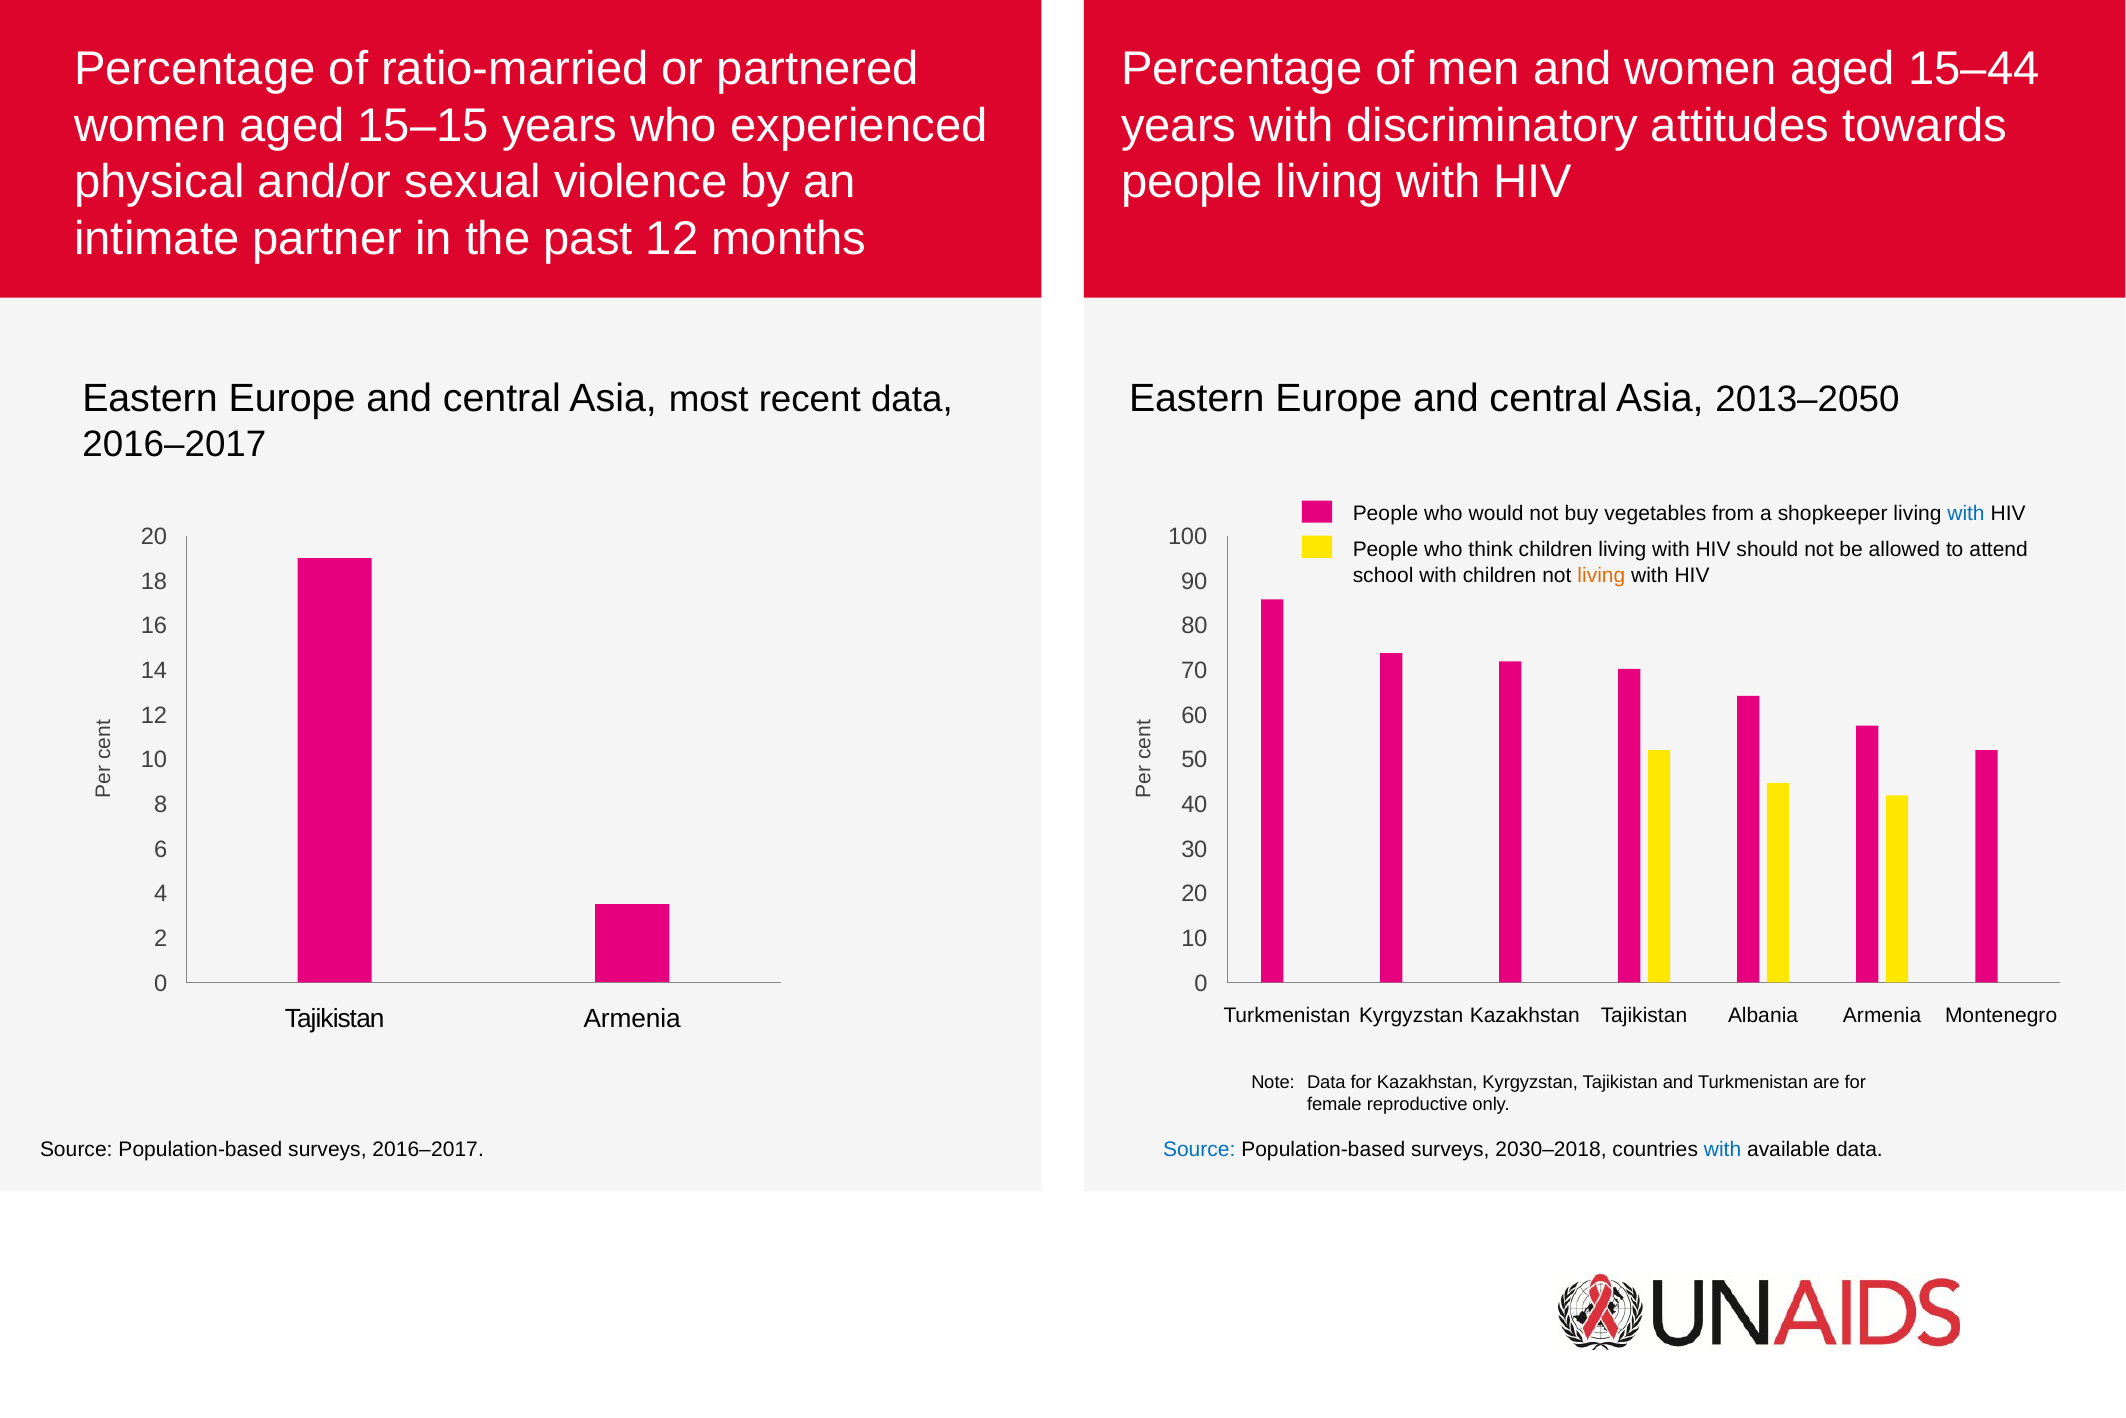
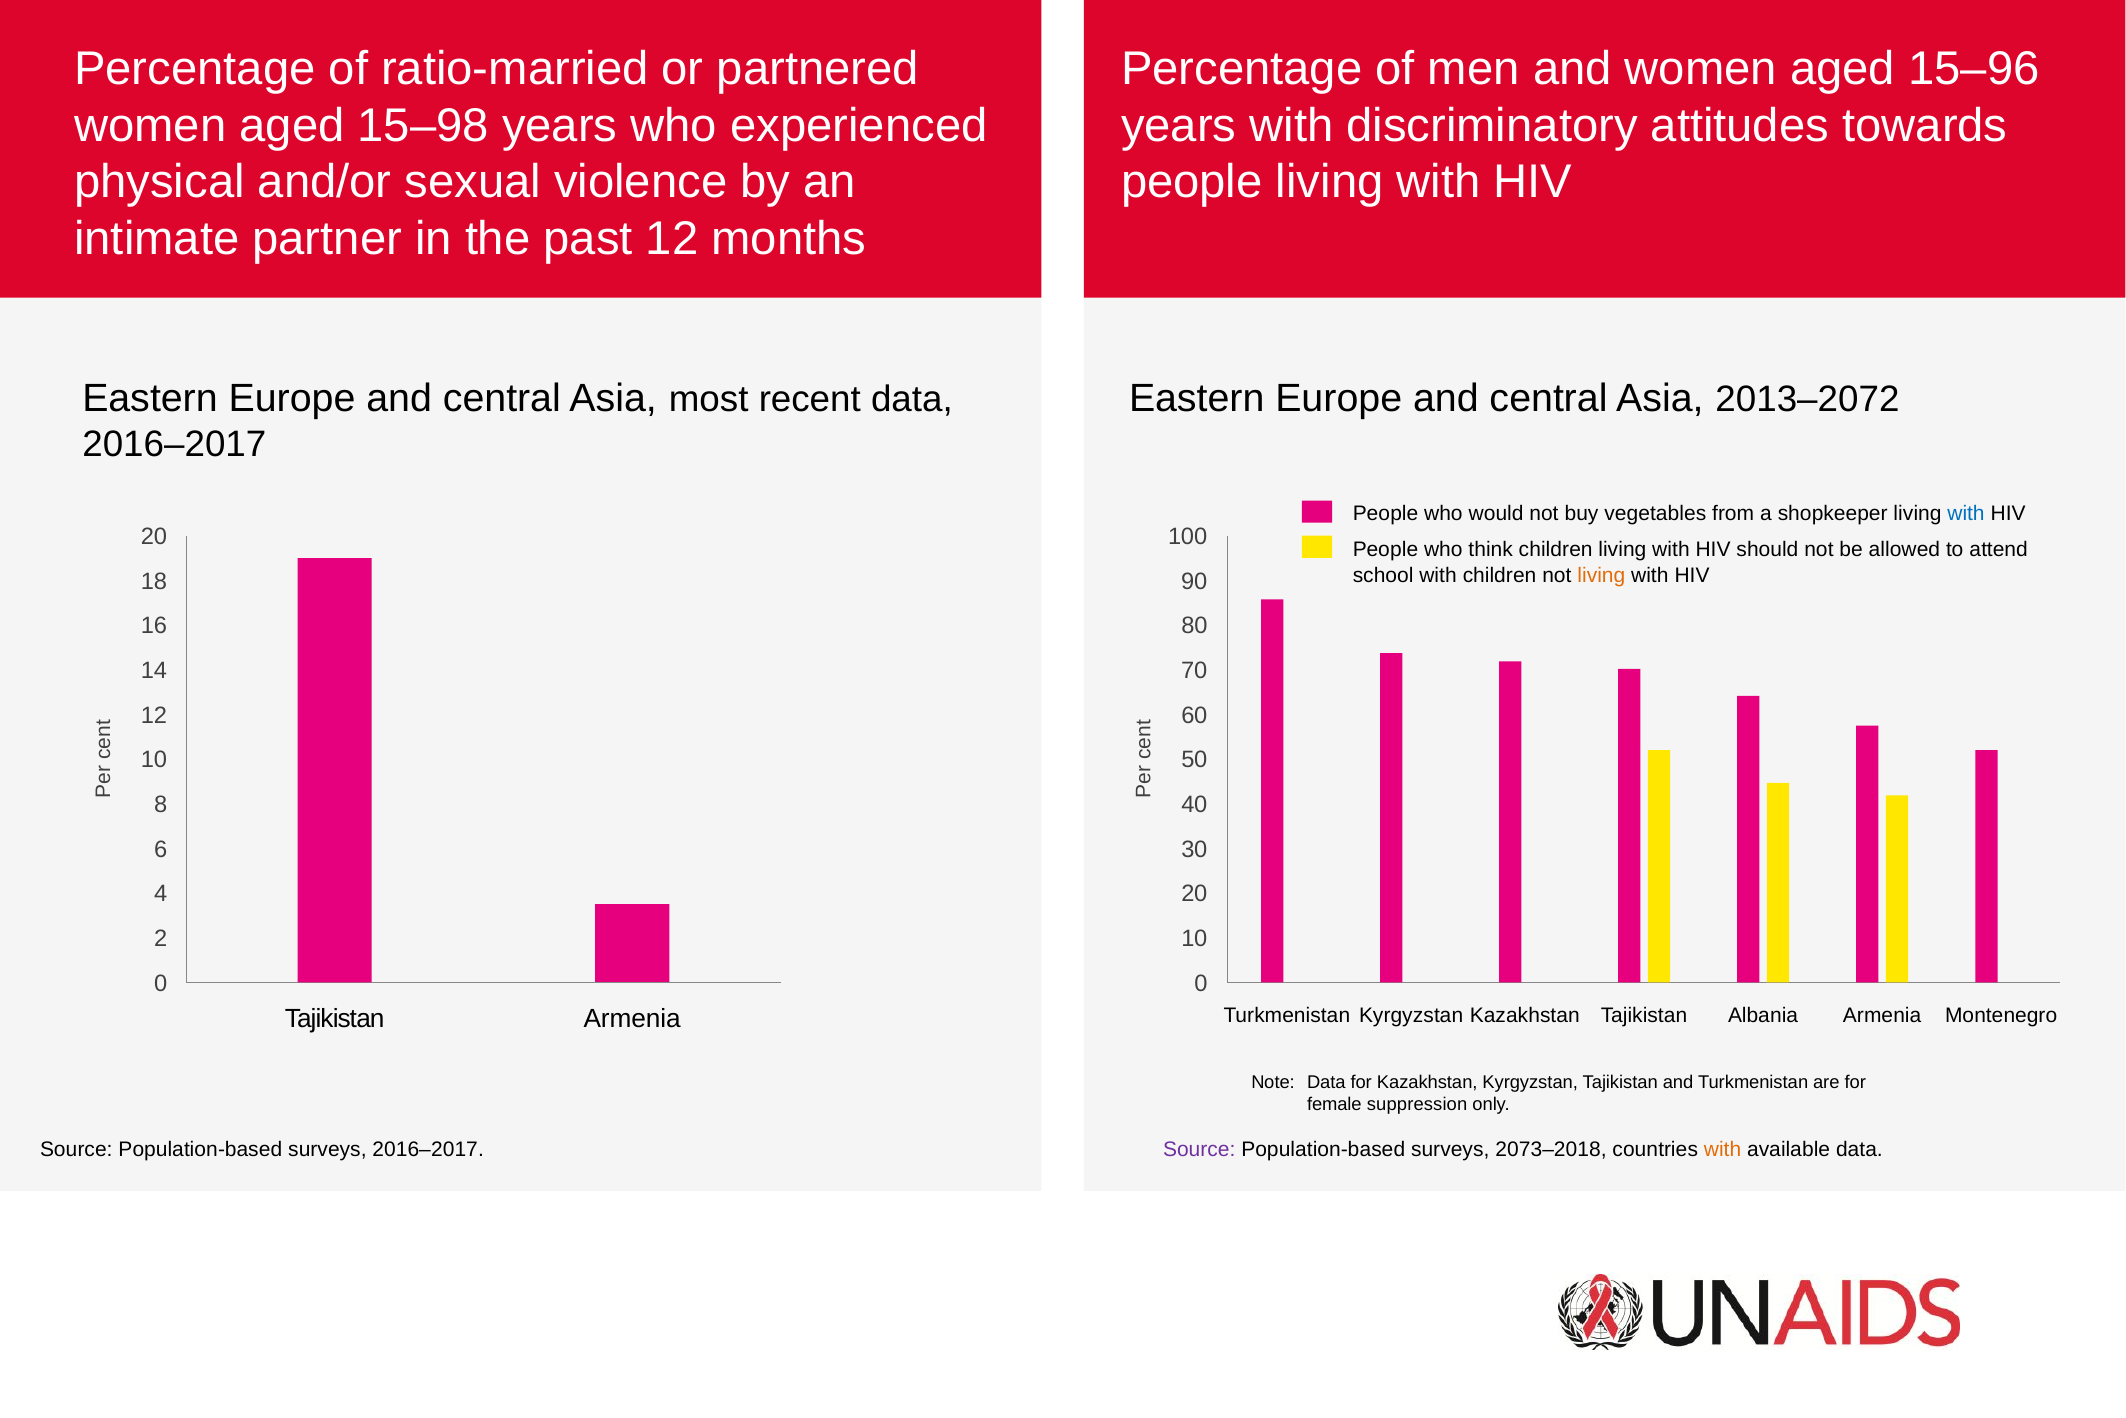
15–44: 15–44 -> 15–96
15–15: 15–15 -> 15–98
2013–2050: 2013–2050 -> 2013–2072
reproductive: reproductive -> suppression
Source at (1199, 1149) colour: blue -> purple
2030–2018: 2030–2018 -> 2073–2018
with at (1723, 1149) colour: blue -> orange
